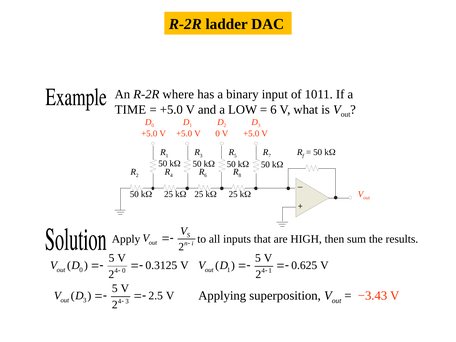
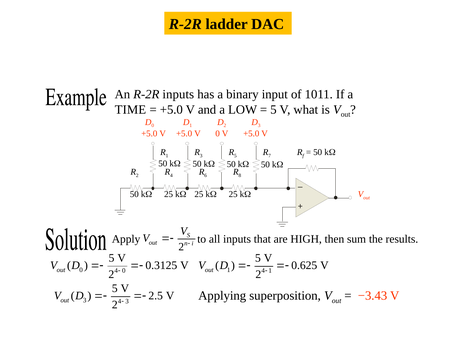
R-2R where: where -> inputs
6 at (273, 110): 6 -> 5
